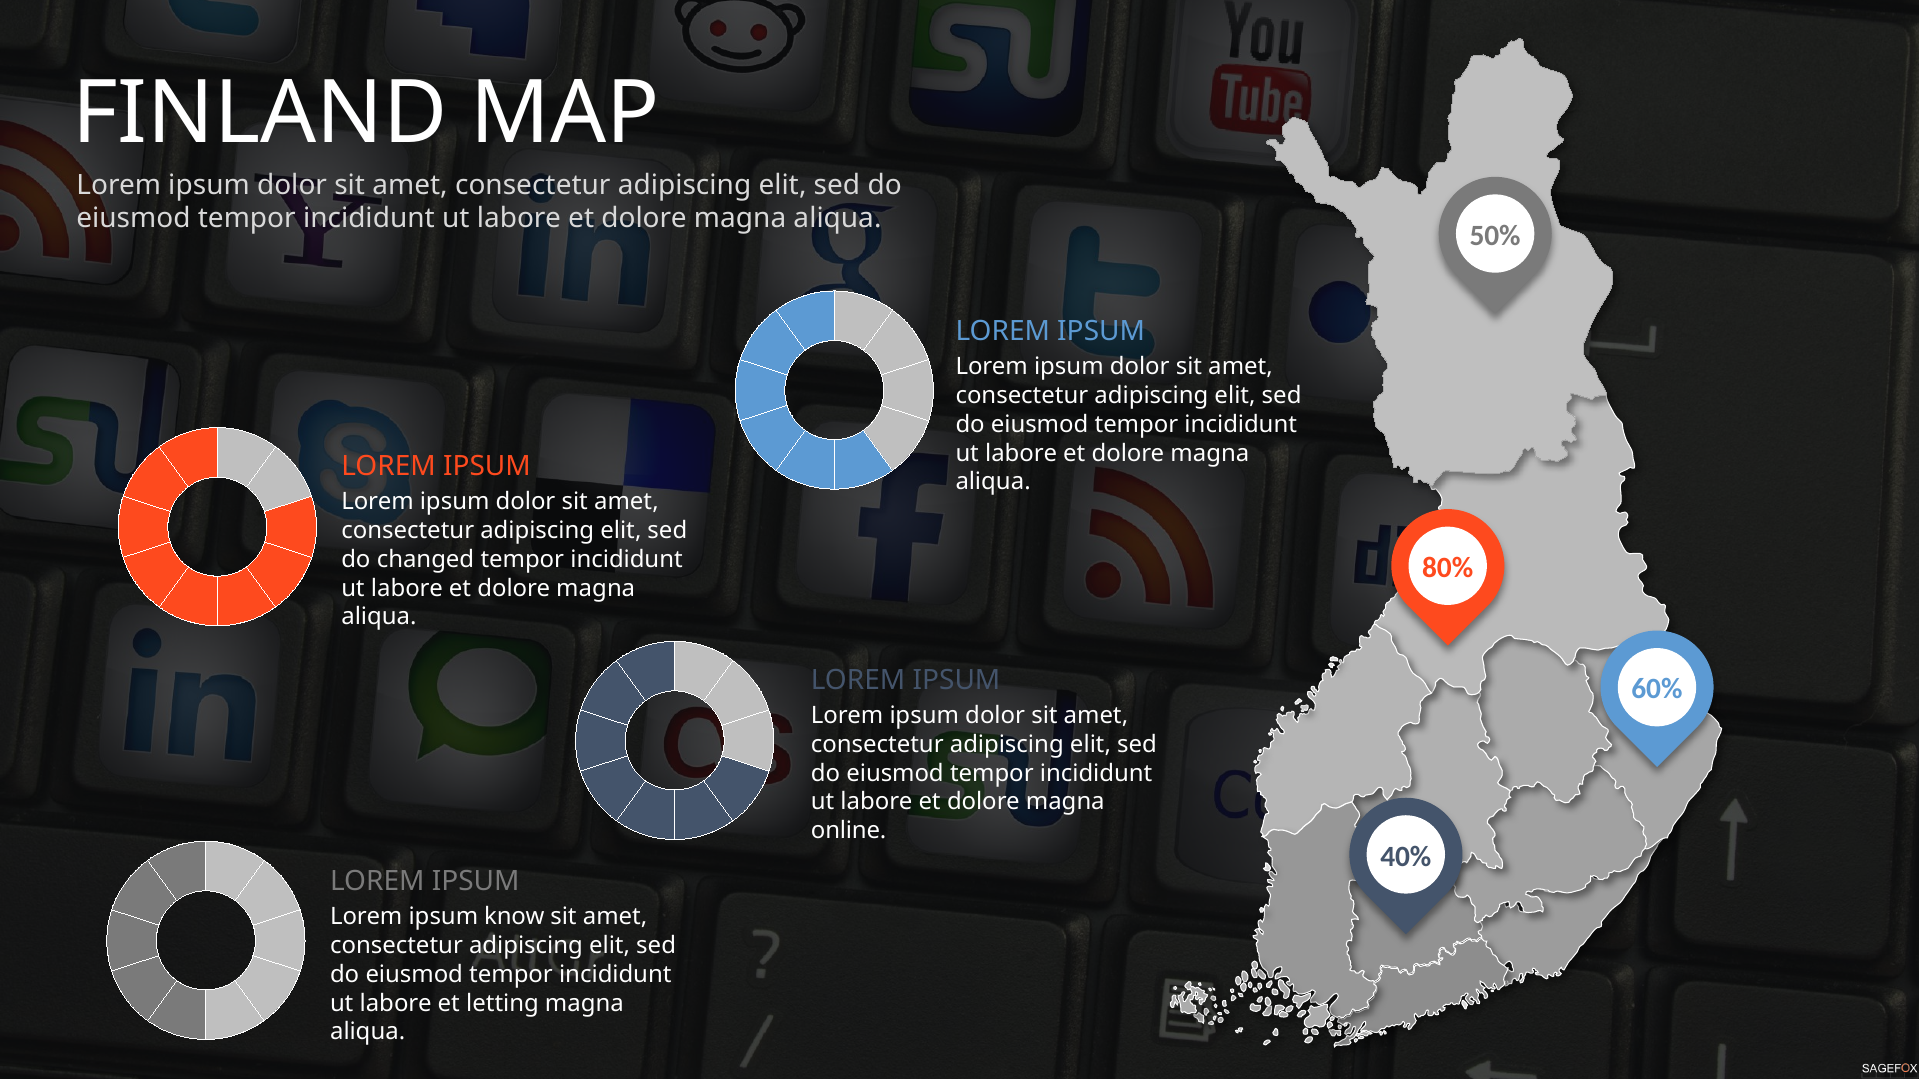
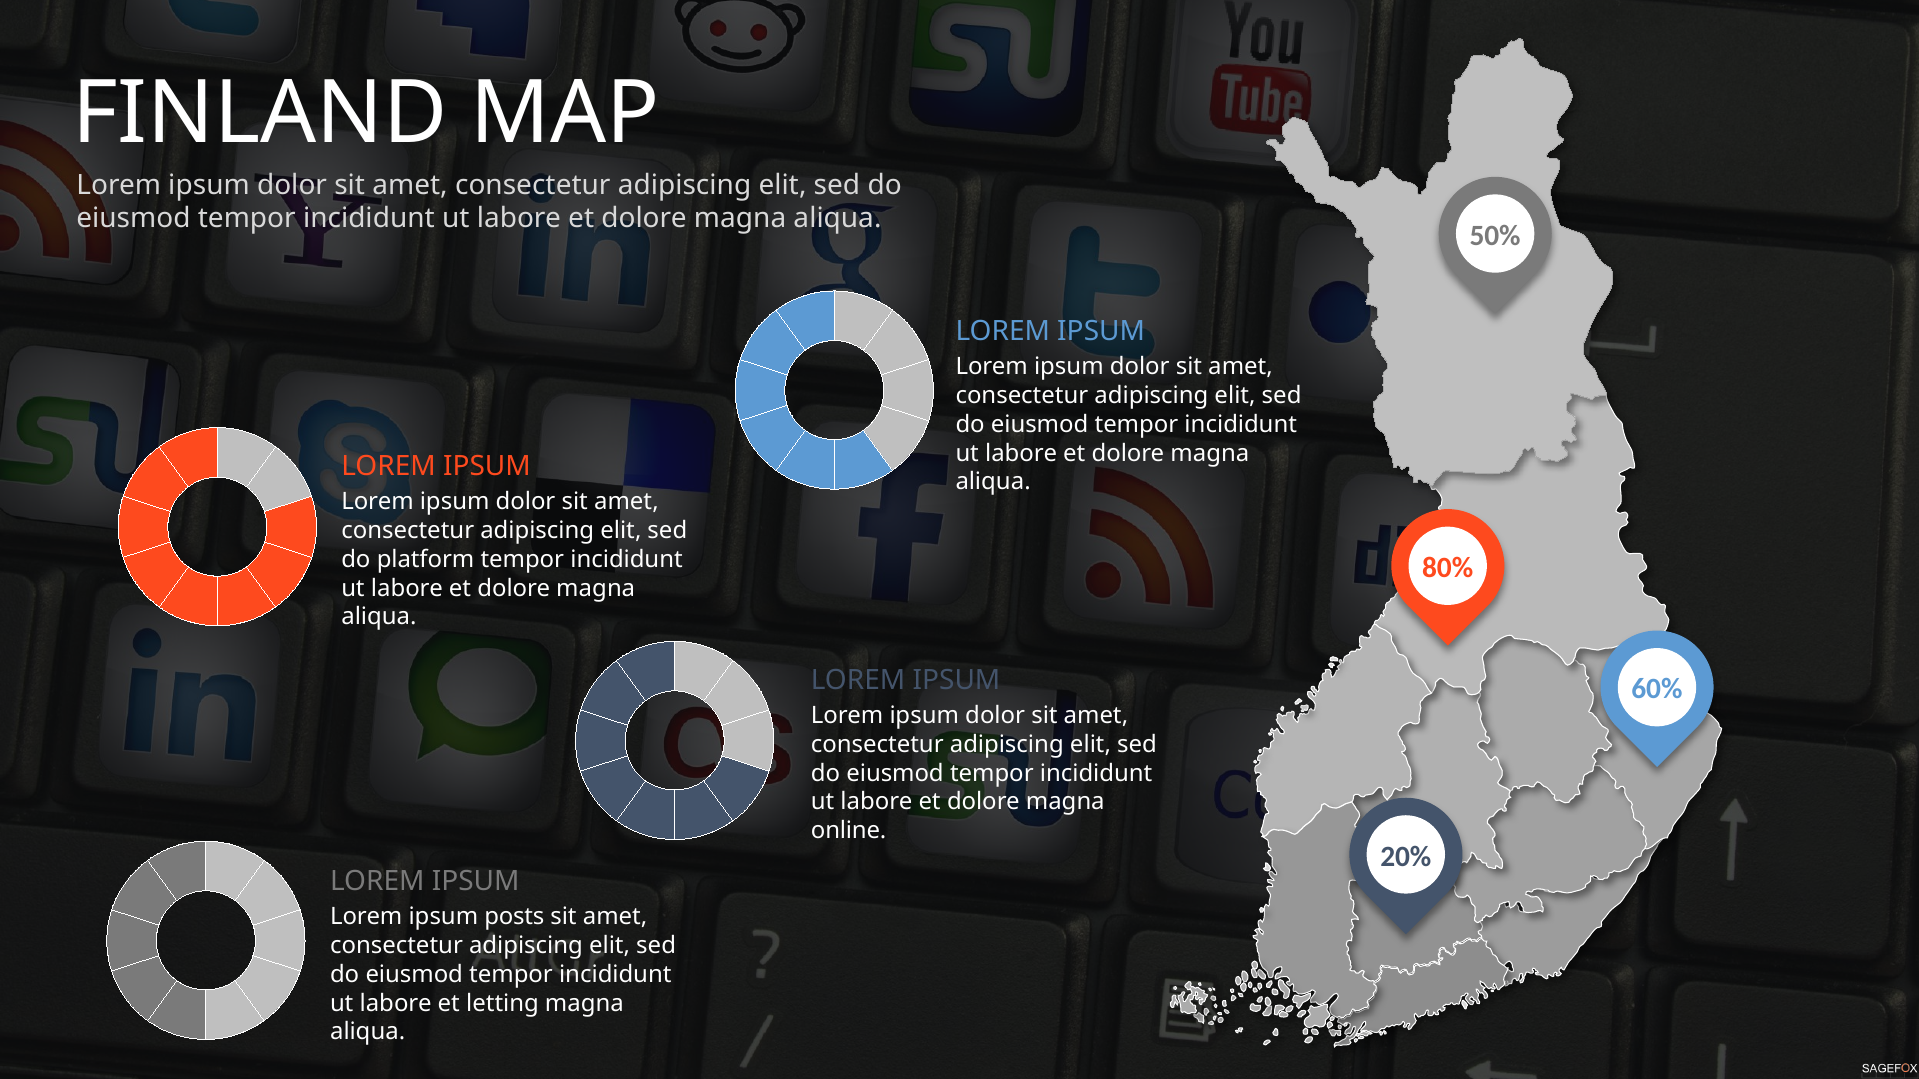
changed: changed -> platform
40%: 40% -> 20%
know: know -> posts
